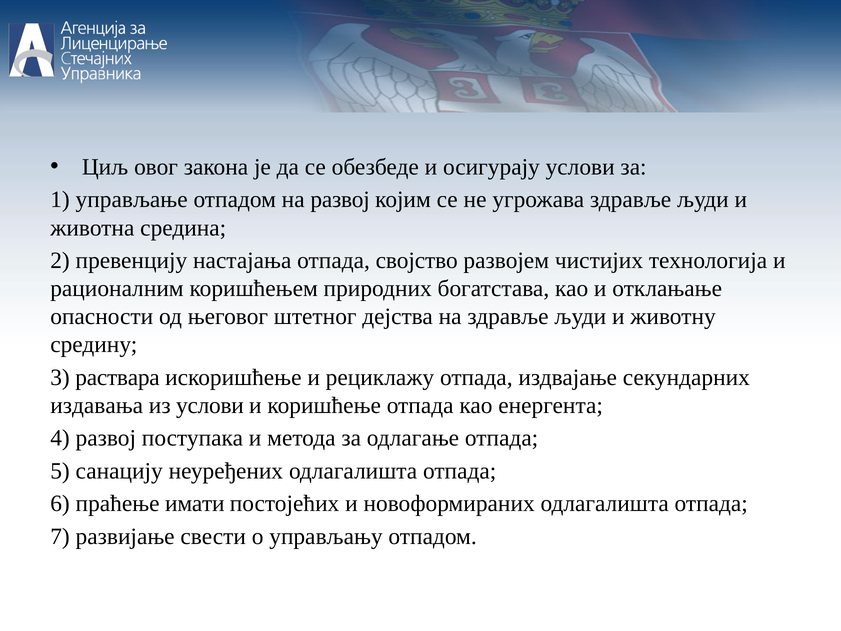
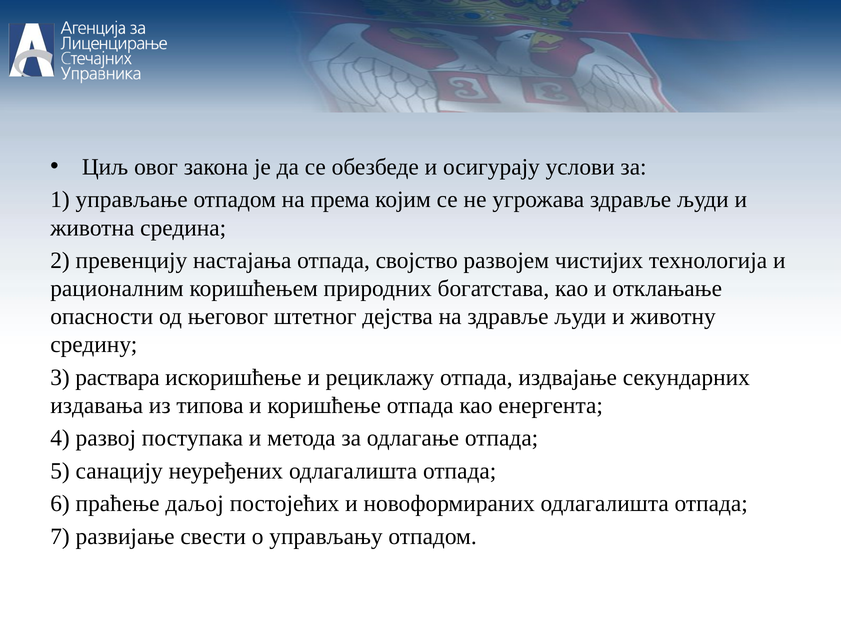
на развој: развој -> према
из услови: услови -> типова
имати: имати -> даљој
